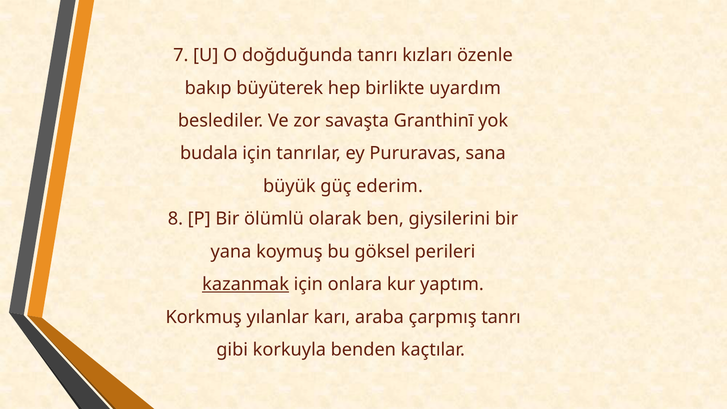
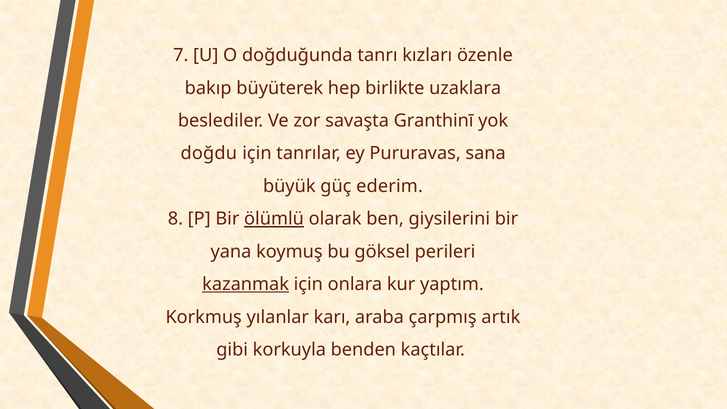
uyardım: uyardım -> uzaklara
budala: budala -> doğdu
ölümlü underline: none -> present
çarpmış tanrı: tanrı -> artık
